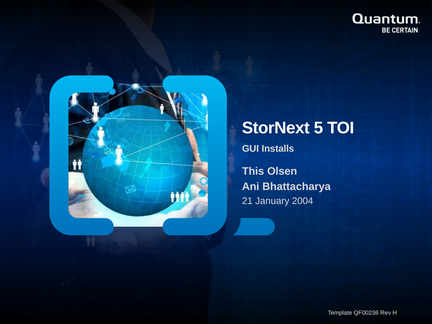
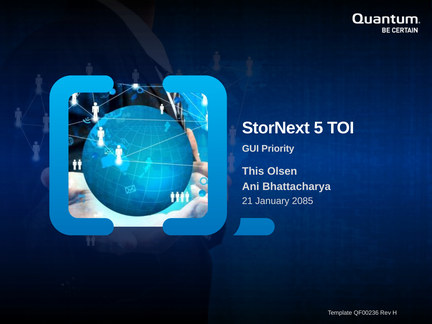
Installs: Installs -> Priority
2004: 2004 -> 2085
